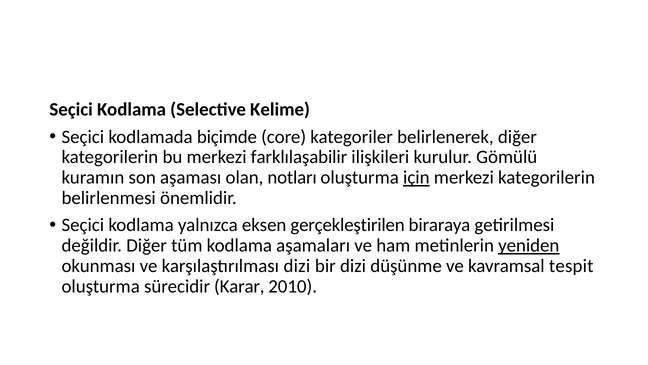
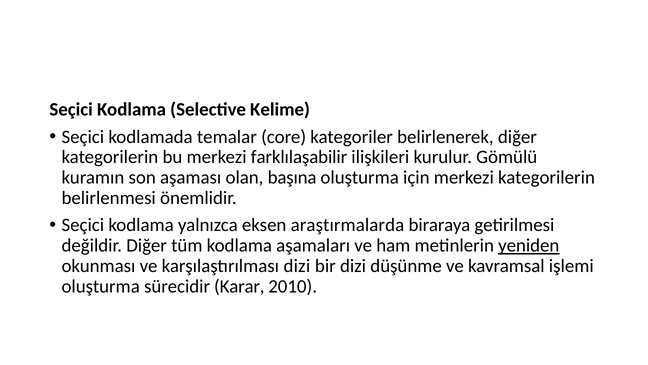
biçimde: biçimde -> temalar
notları: notları -> başına
için underline: present -> none
gerçekleştirilen: gerçekleştirilen -> araştırmalarda
tespit: tespit -> işlemi
